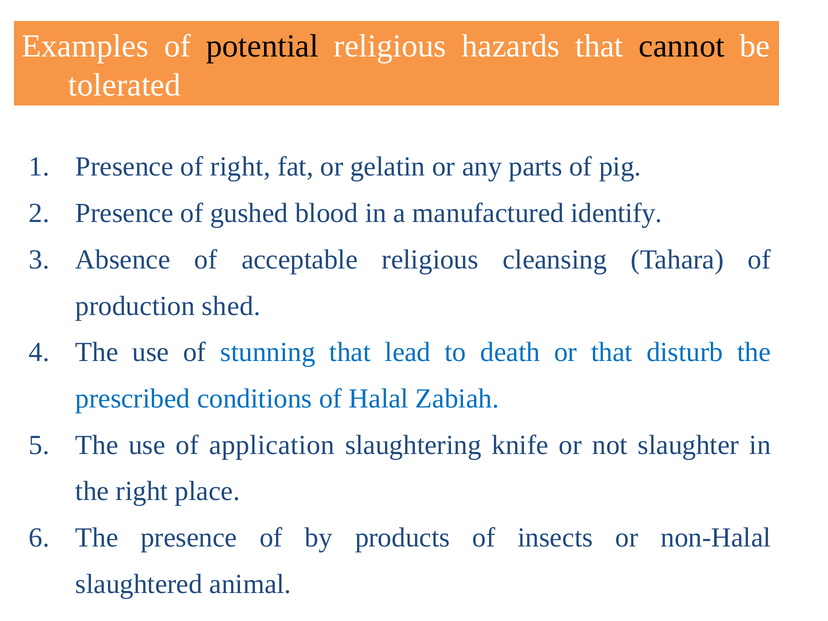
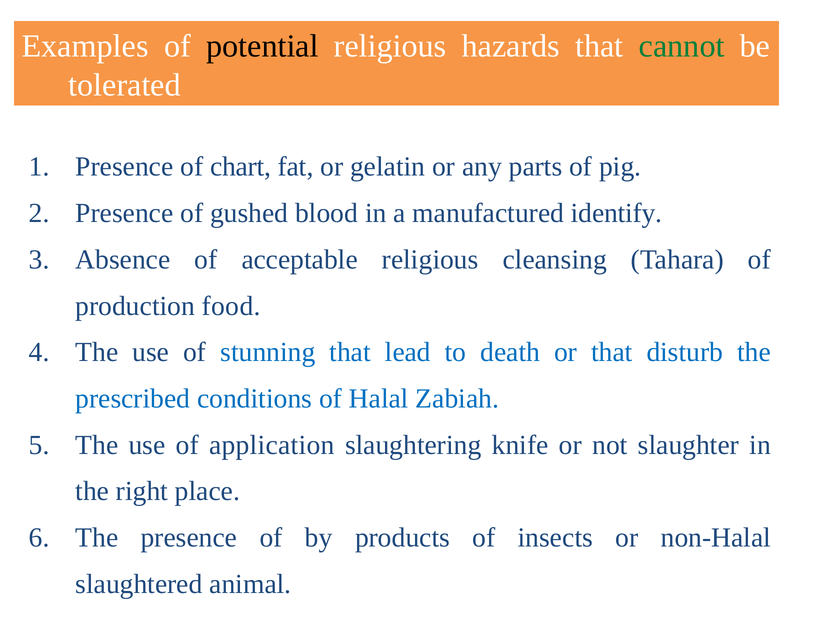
cannot colour: black -> green
of right: right -> chart
shed: shed -> food
